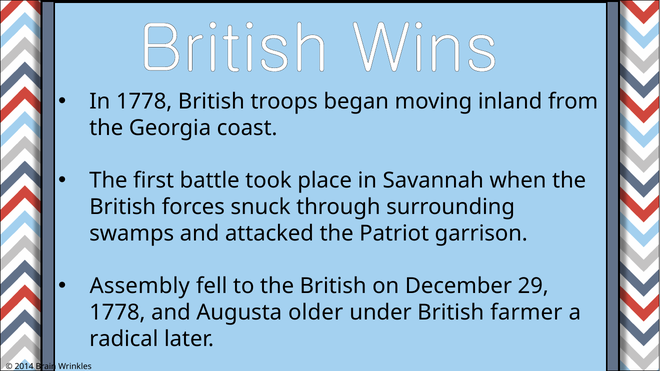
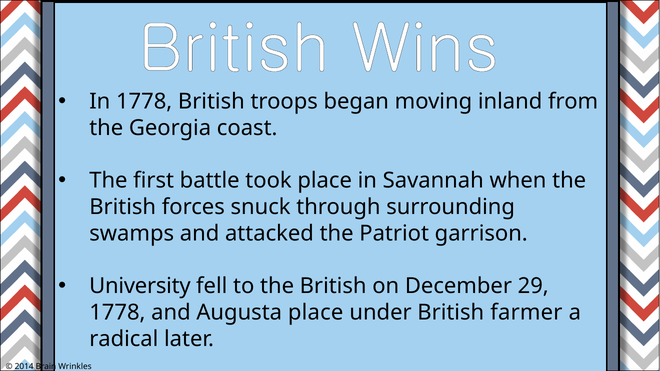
Assembly: Assembly -> University
Augusta older: older -> place
